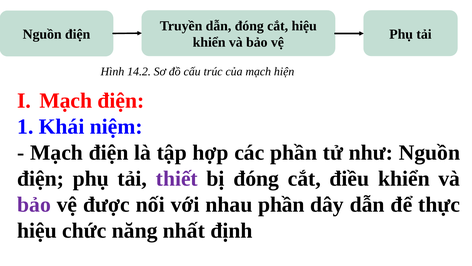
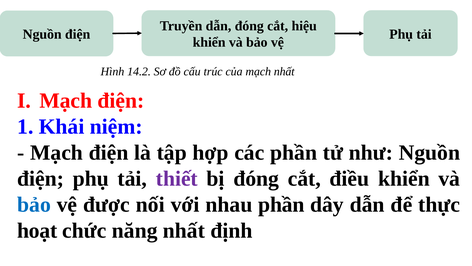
mạch hiện: hiện -> nhất
bảo at (34, 204) colour: purple -> blue
hiệu at (37, 230): hiệu -> hoạt
